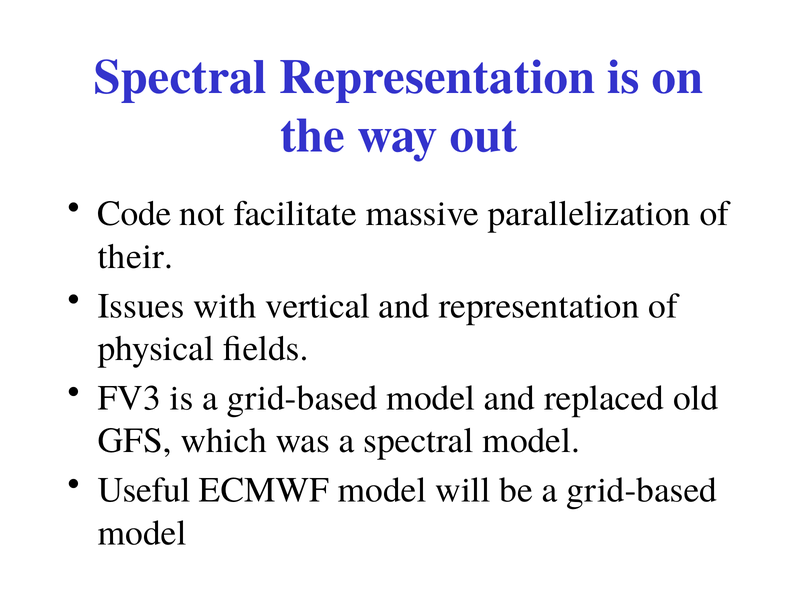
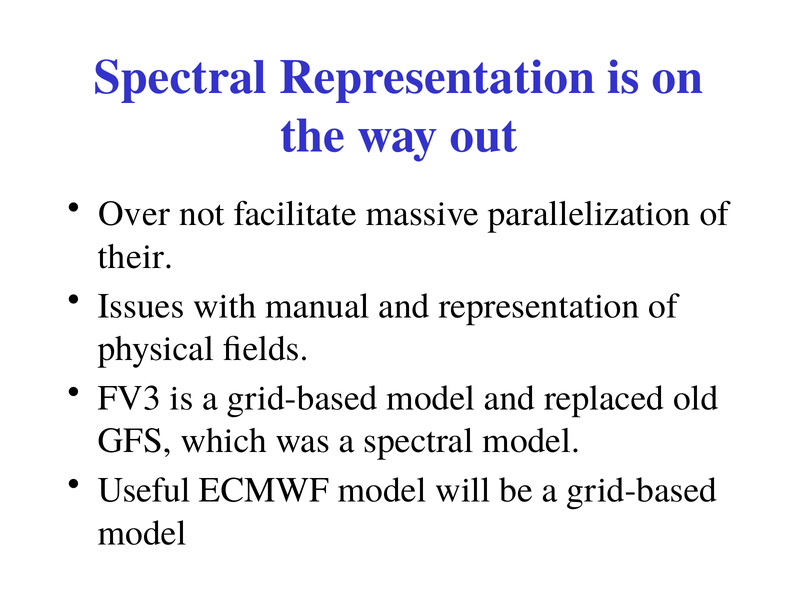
Code: Code -> Over
vertical: vertical -> manual
